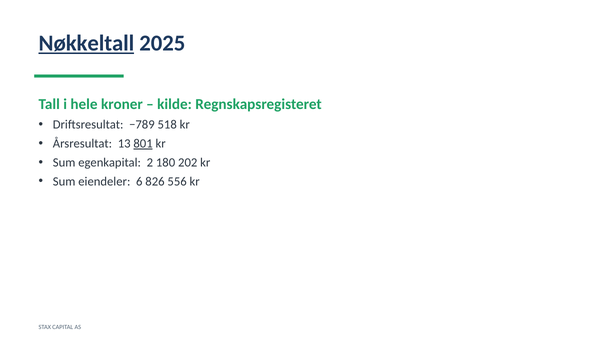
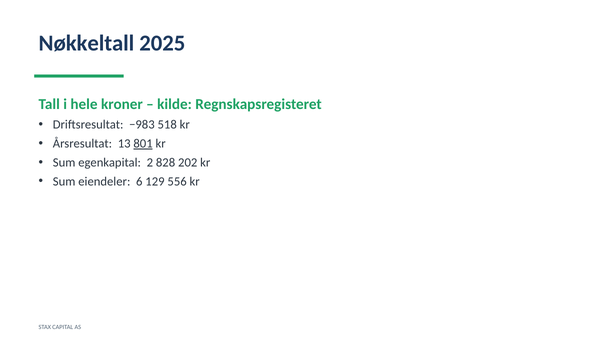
Nøkkeltall underline: present -> none
−789: −789 -> −983
180: 180 -> 828
826: 826 -> 129
